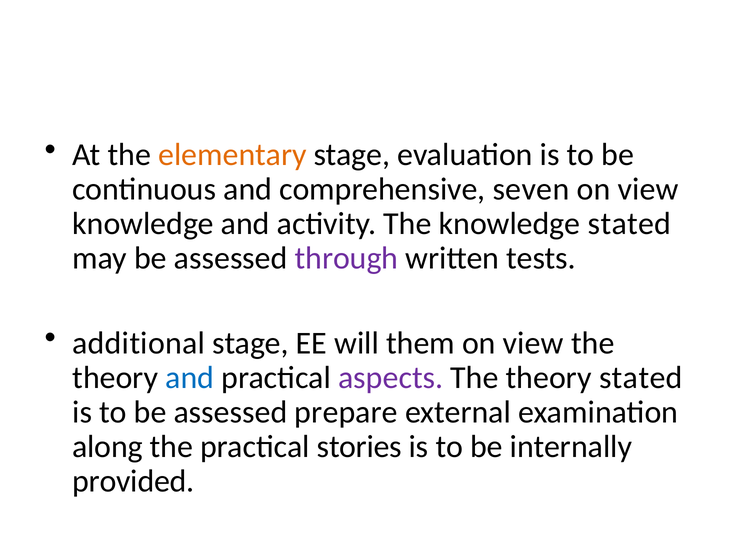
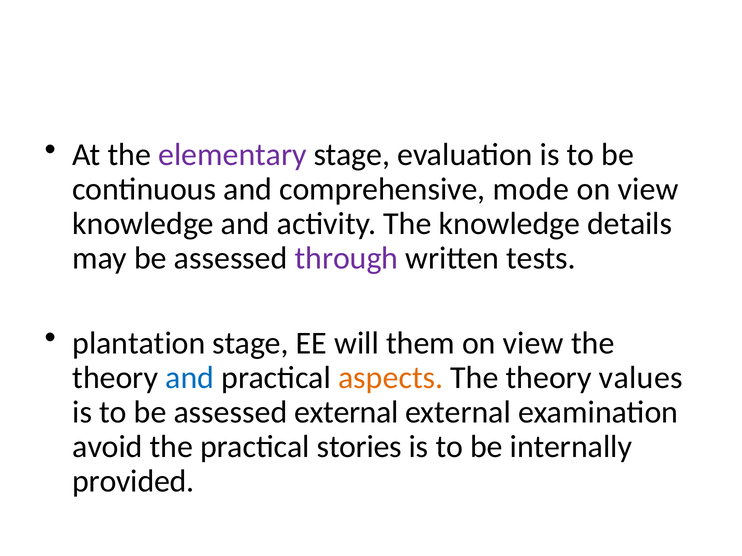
elementary colour: orange -> purple
seven: seven -> mode
knowledge stated: stated -> details
additional: additional -> plantation
aspects colour: purple -> orange
theory stated: stated -> values
assessed prepare: prepare -> external
along: along -> avoid
